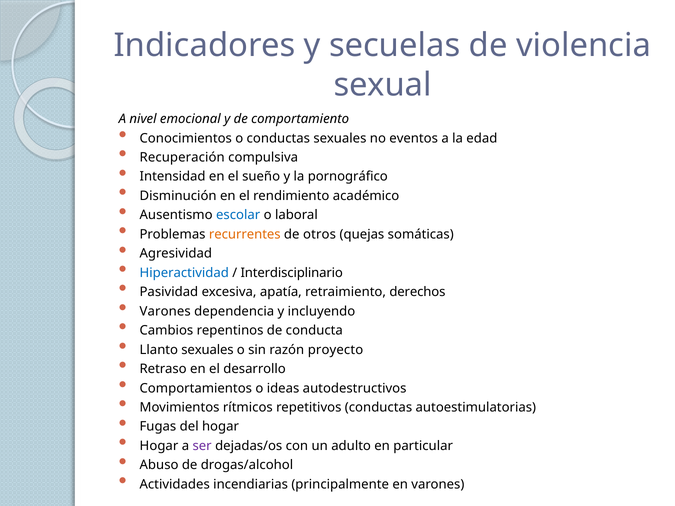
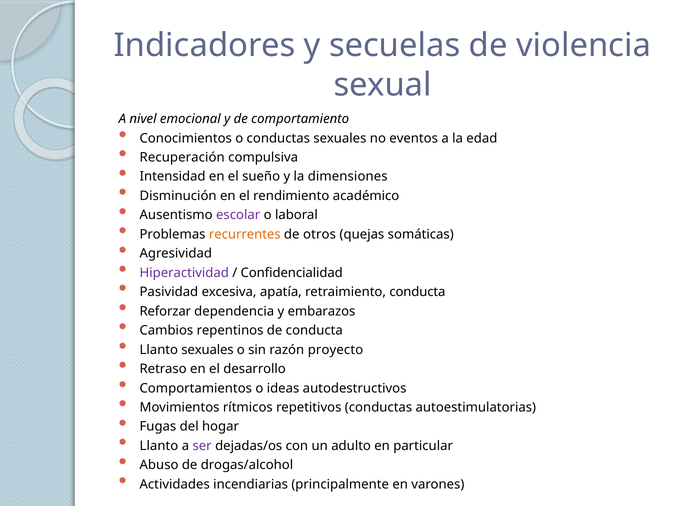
pornográfico: pornográfico -> dimensiones
escolar colour: blue -> purple
Hiperactividad colour: blue -> purple
Interdisciplinario: Interdisciplinario -> Confidencialidad
retraimiento derechos: derechos -> conducta
Varones at (165, 311): Varones -> Reforzar
incluyendo: incluyendo -> embarazos
Hogar at (159, 446): Hogar -> Llanto
